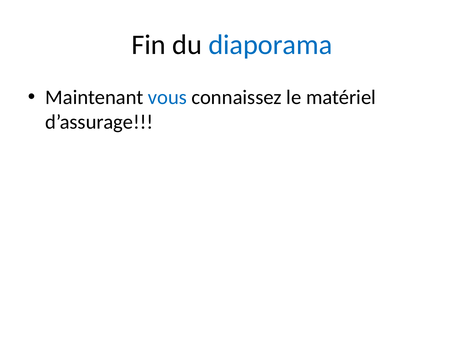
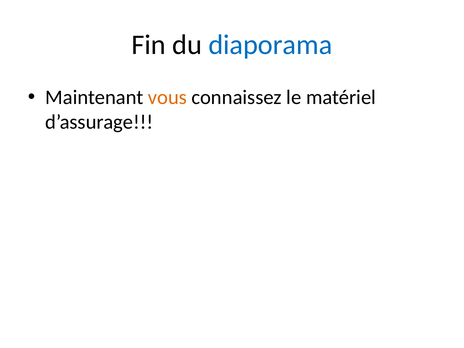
vous colour: blue -> orange
